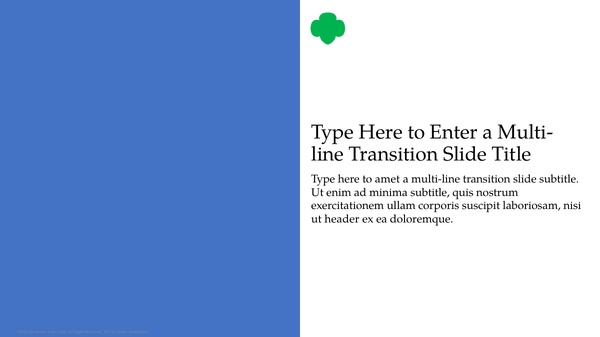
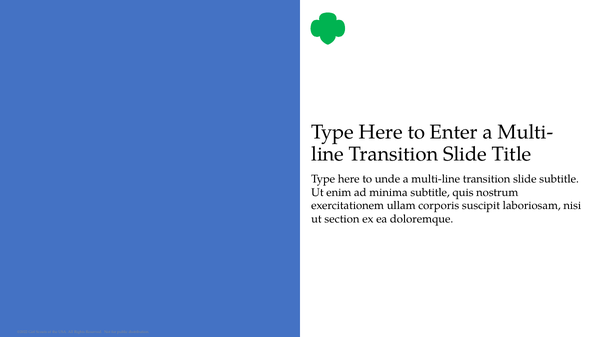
amet: amet -> unde
header: header -> section
